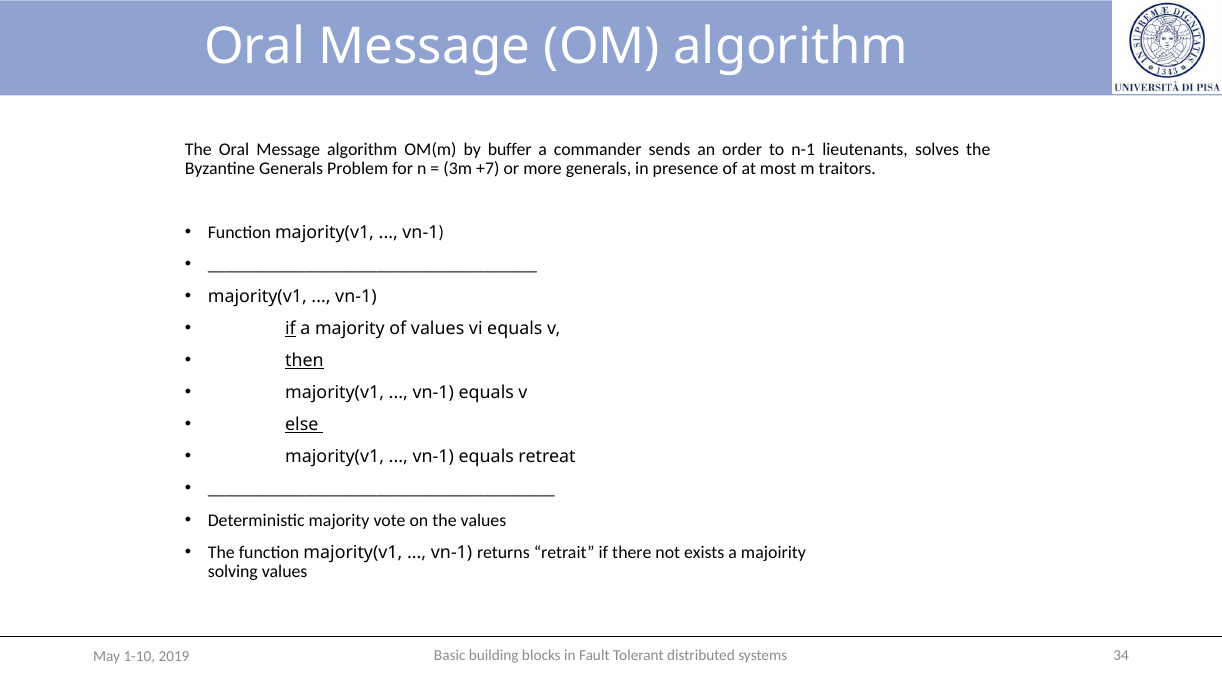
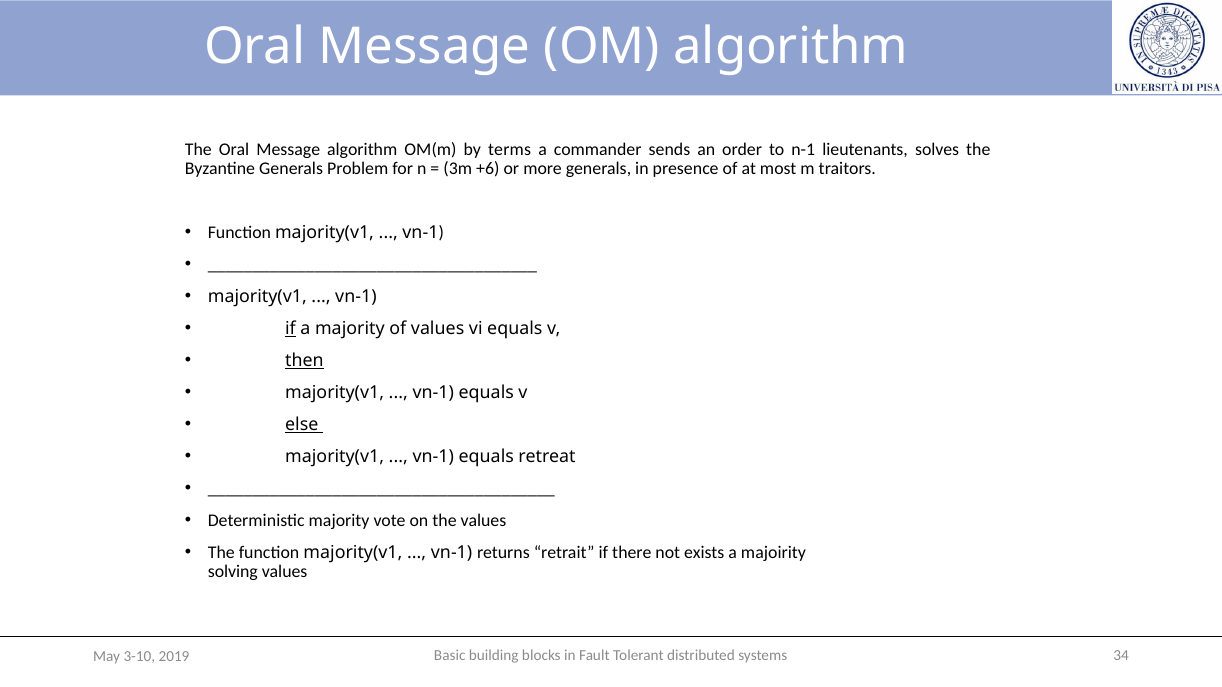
buffer: buffer -> terms
+7: +7 -> +6
1-10: 1-10 -> 3-10
